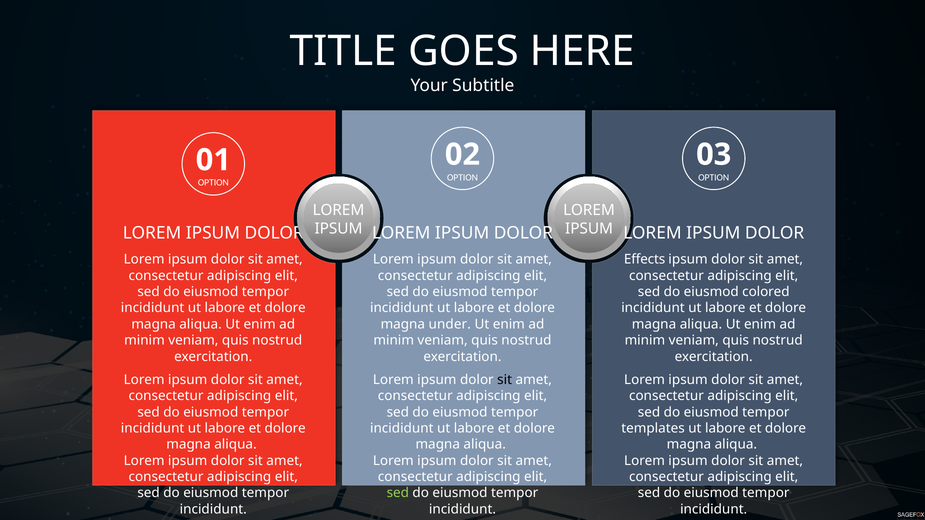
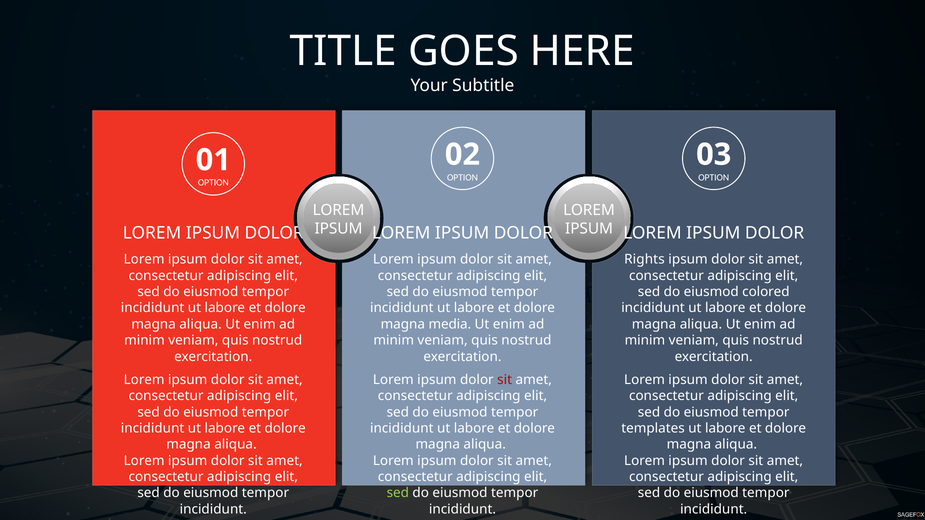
Effects: Effects -> Rights
under: under -> media
sit at (505, 380) colour: black -> red
